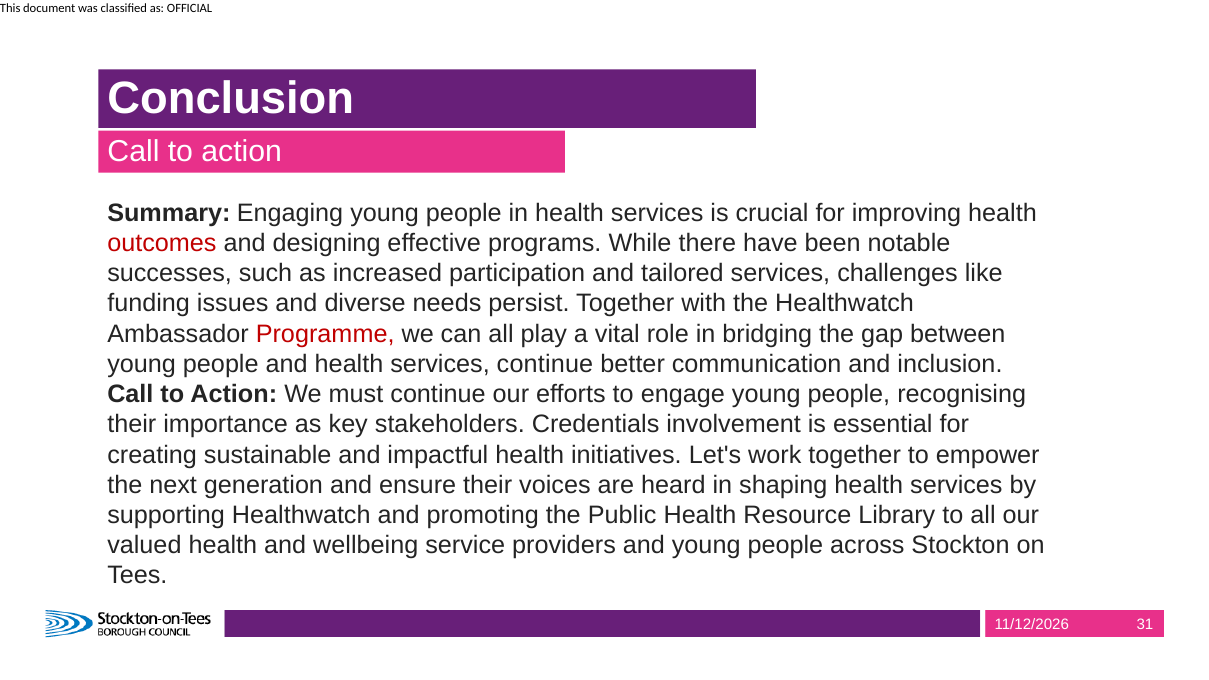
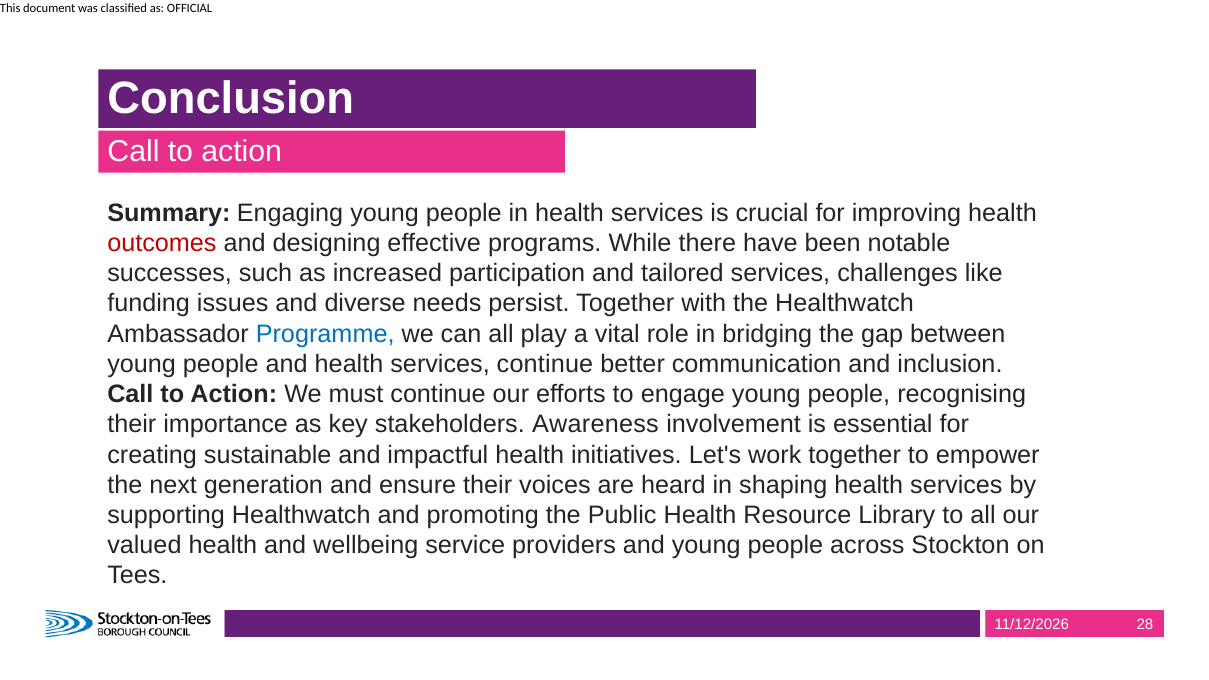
Programme colour: red -> blue
Credentials: Credentials -> Awareness
31: 31 -> 28
